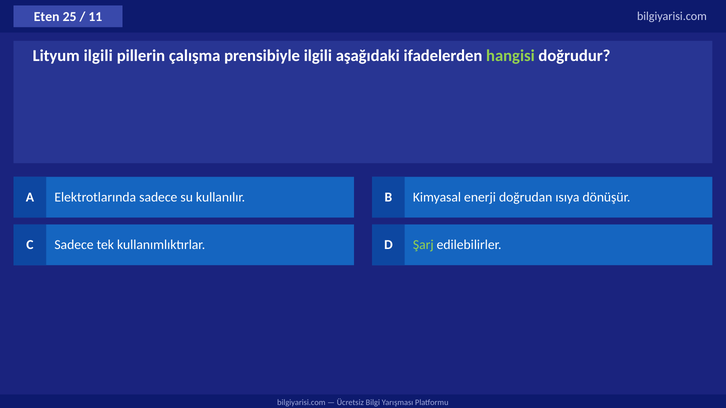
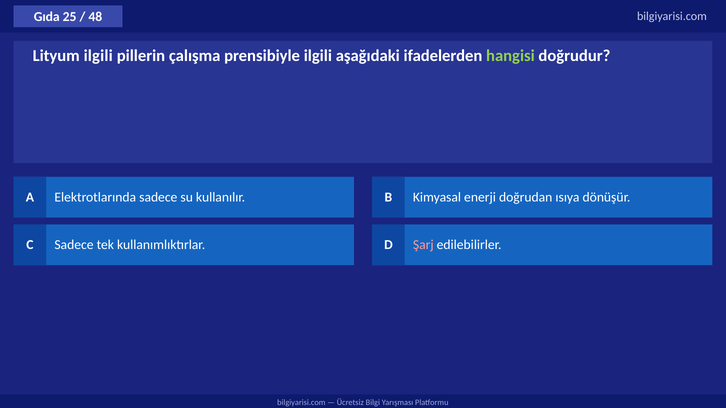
Eten: Eten -> Gıda
11: 11 -> 48
Şarj colour: light green -> pink
